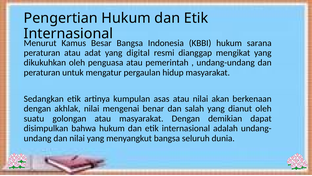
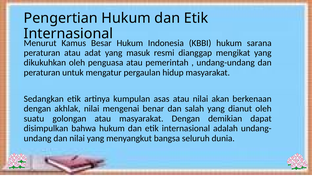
Bangsa at (130, 43): Bangsa -> Hukum
digital: digital -> masuk
